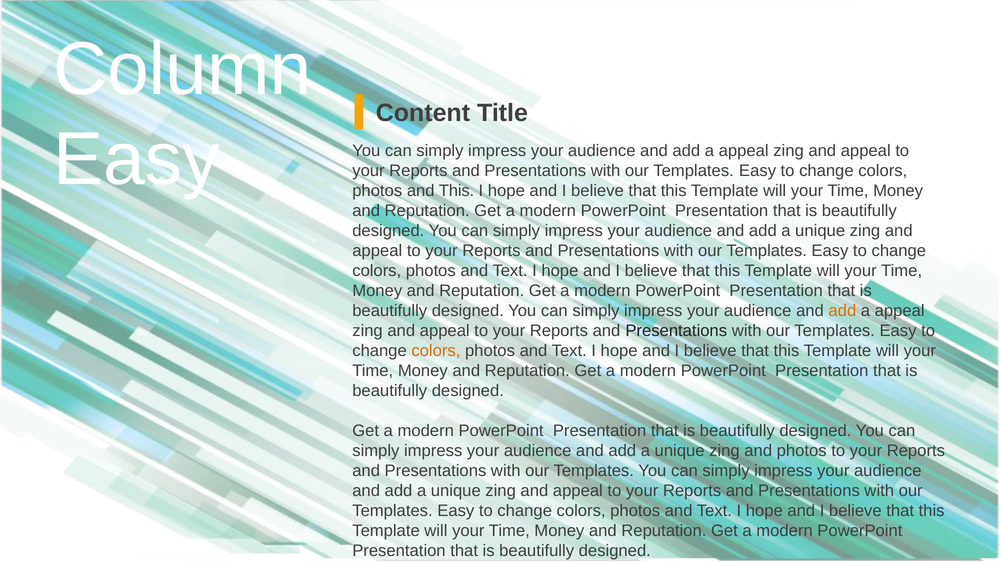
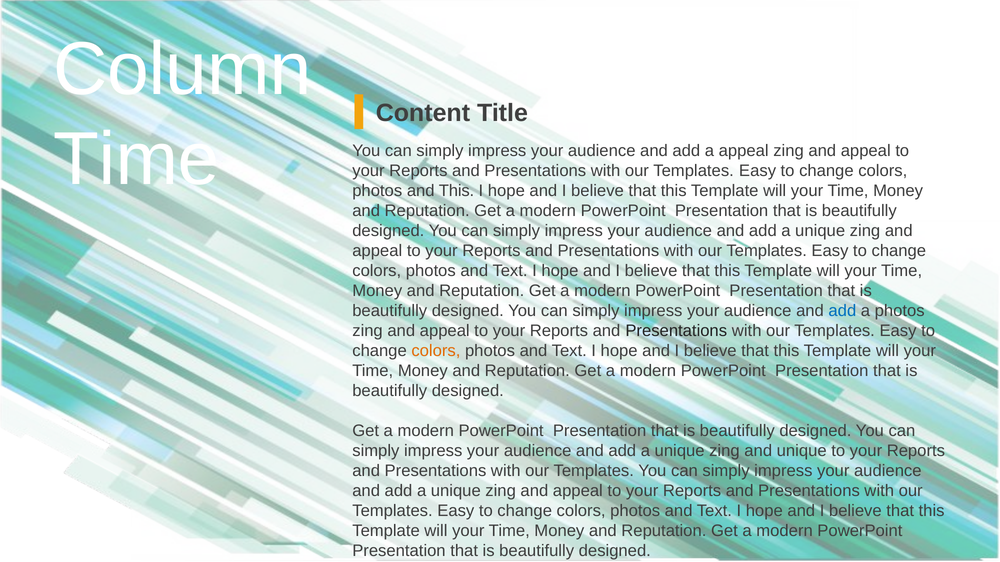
Easy at (136, 160): Easy -> Time
add at (842, 311) colour: orange -> blue
appeal at (900, 311): appeal -> photos
and photos: photos -> unique
